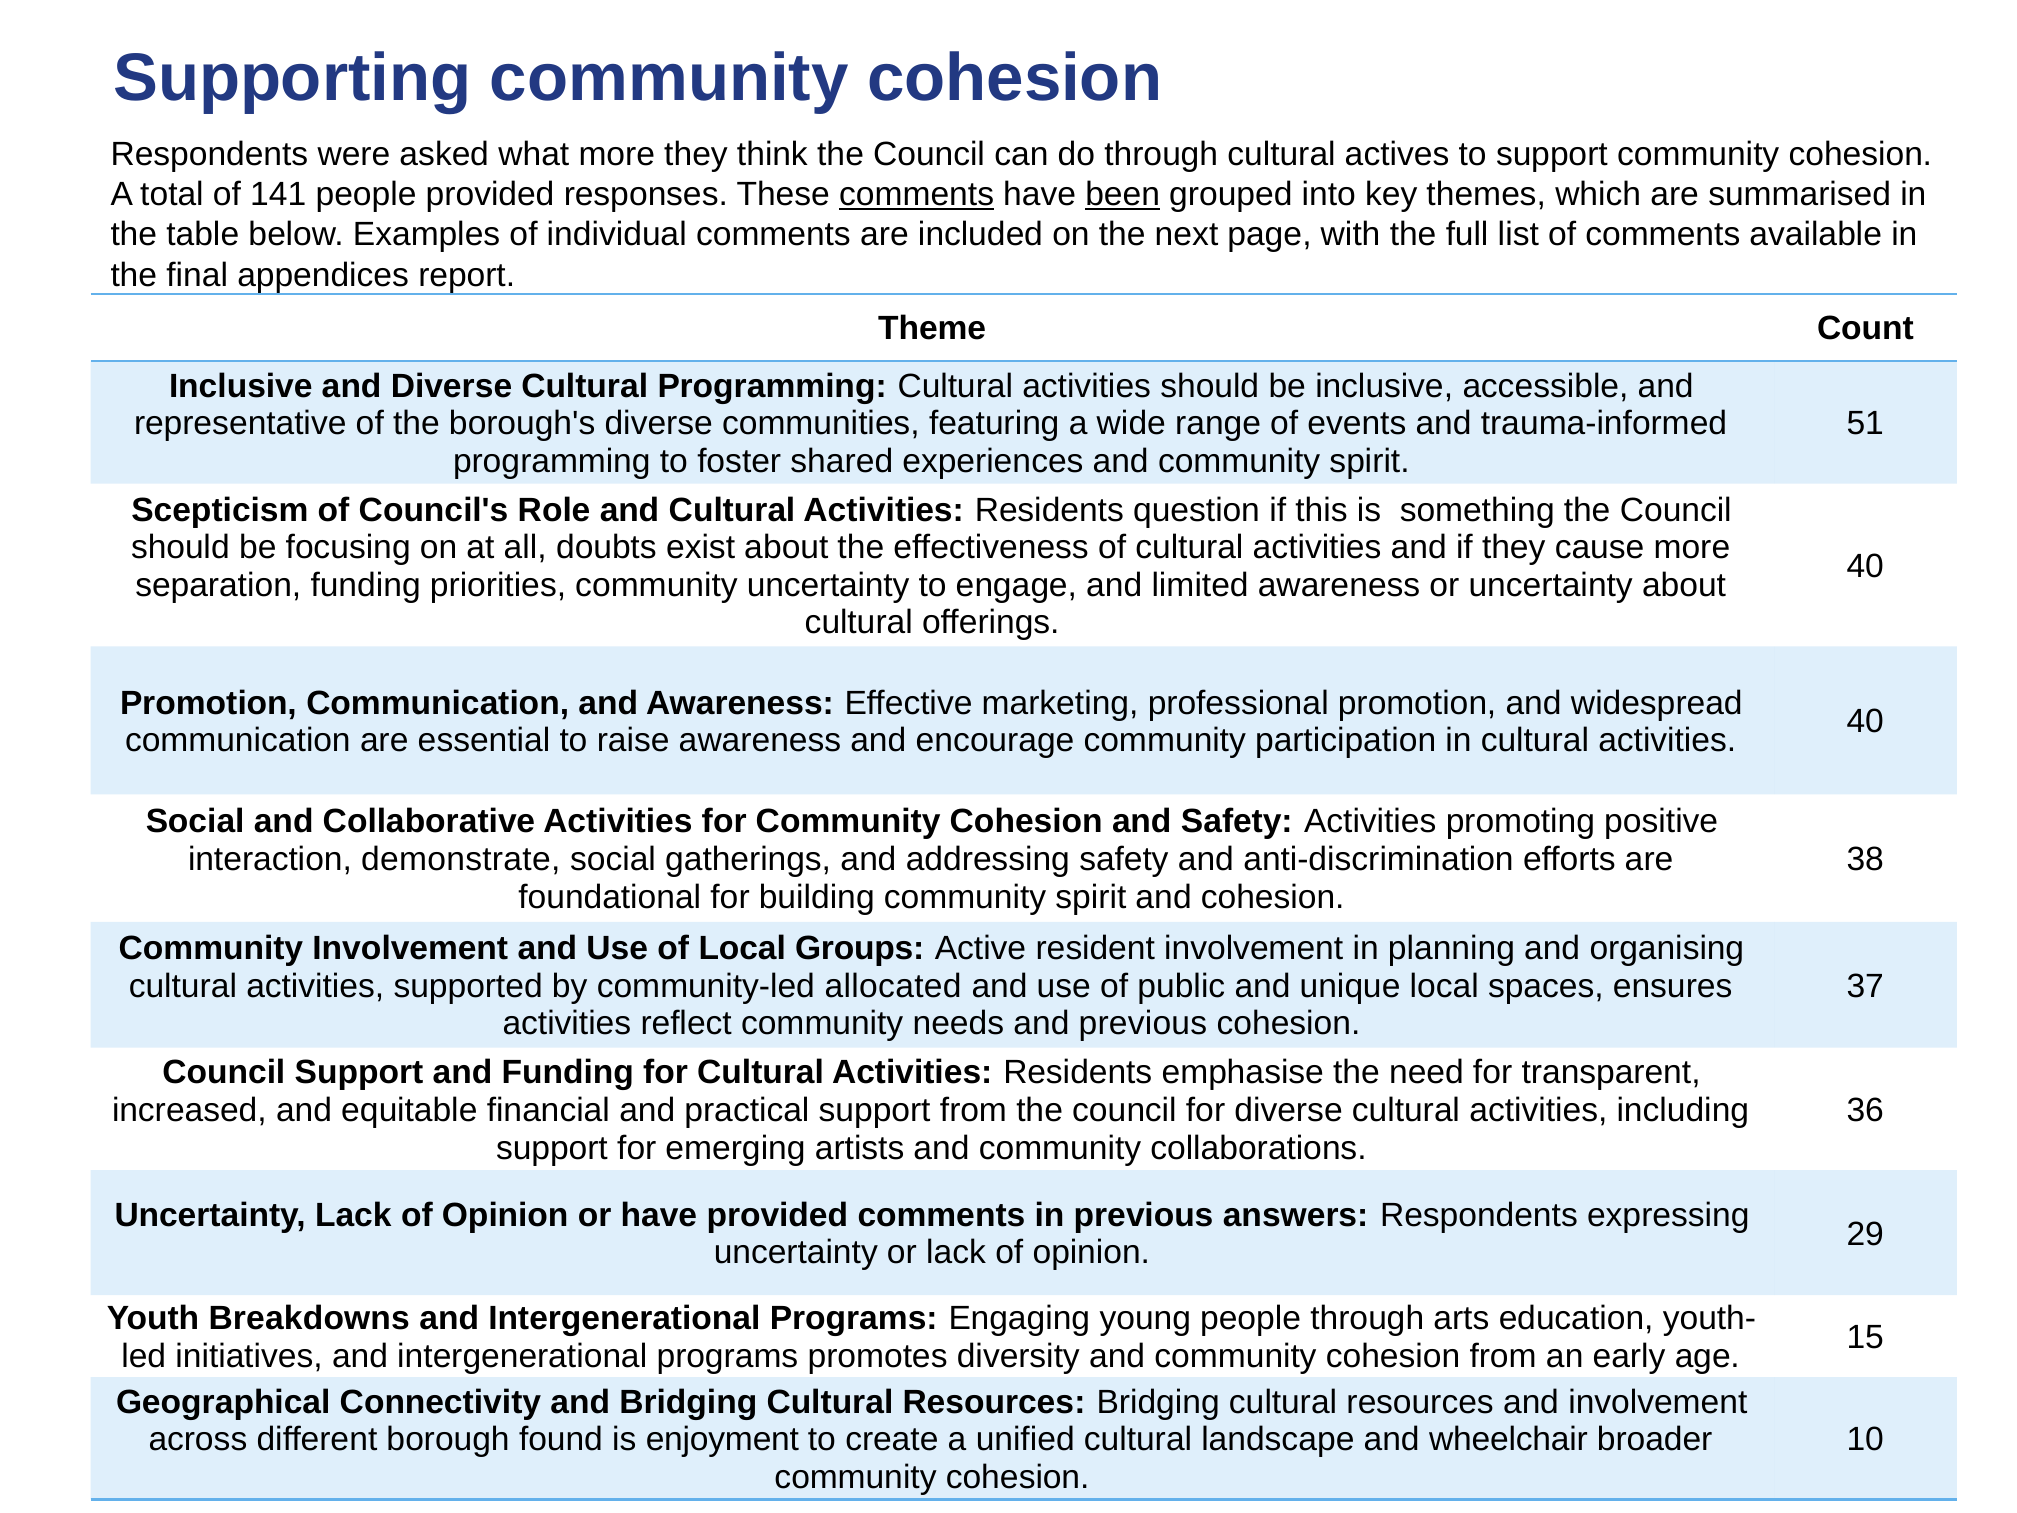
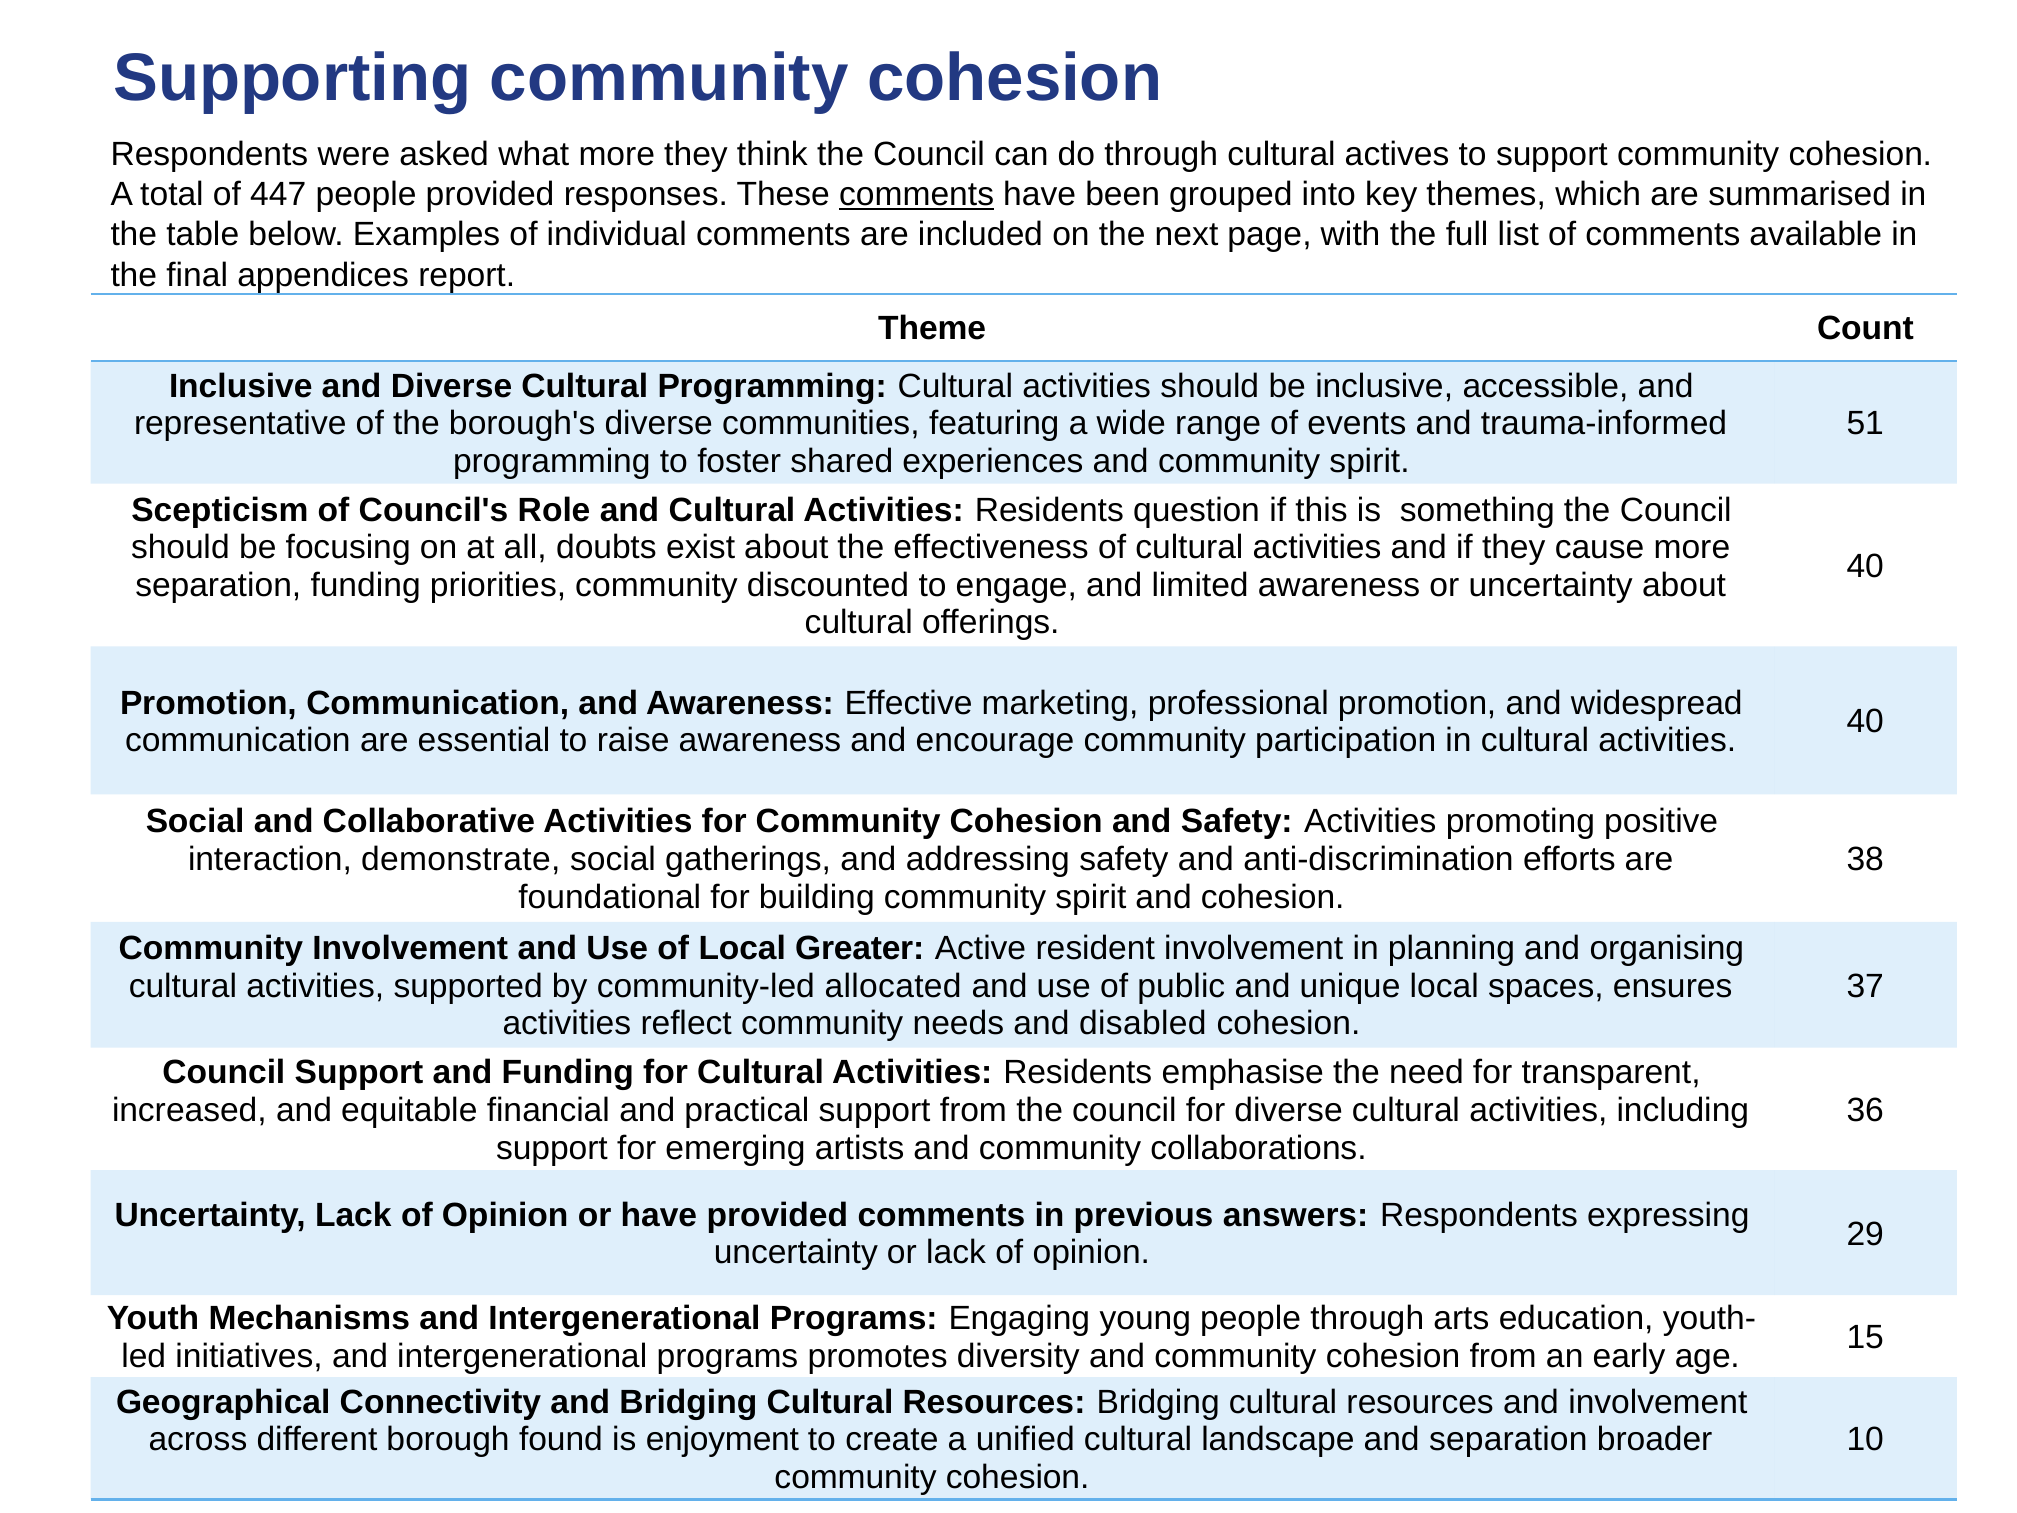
141: 141 -> 447
been underline: present -> none
community uncertainty: uncertainty -> discounted
Groups: Groups -> Greater
and previous: previous -> disabled
Breakdowns: Breakdowns -> Mechanisms
and wheelchair: wheelchair -> separation
